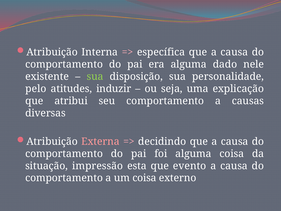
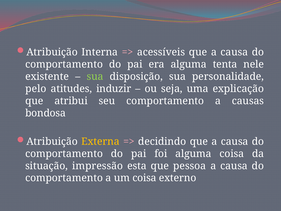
específica: específica -> acessíveis
dado: dado -> tenta
diversas: diversas -> bondosa
Externa colour: pink -> yellow
evento: evento -> pessoa
